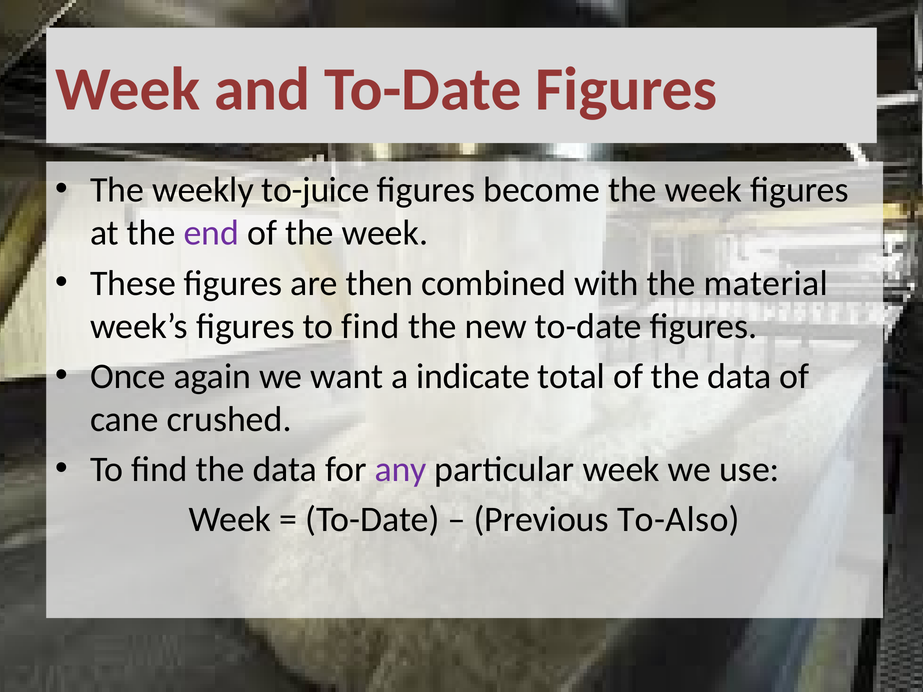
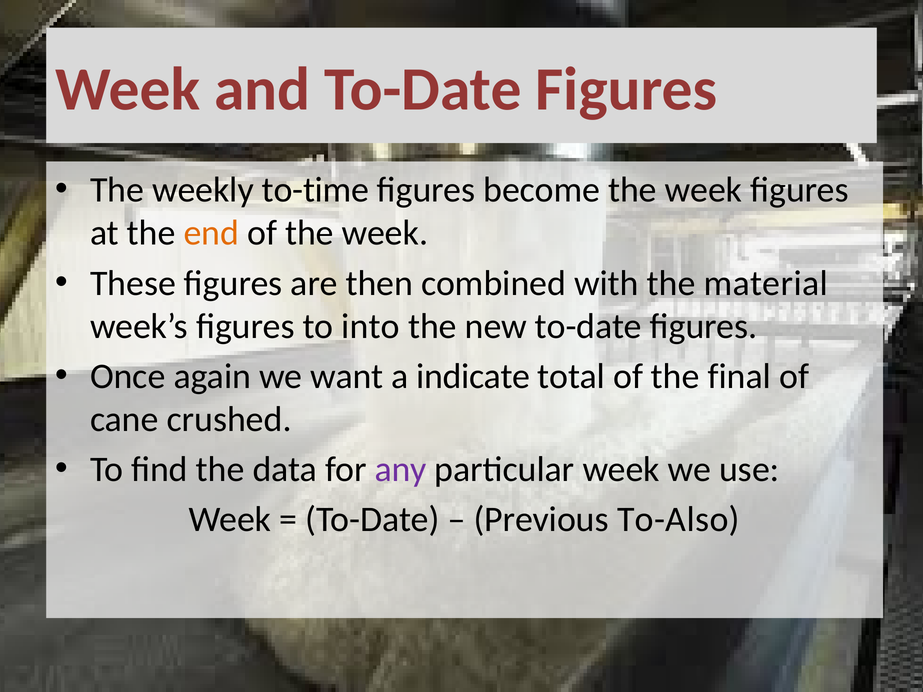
to-juice: to-juice -> to-time
end colour: purple -> orange
figures to find: find -> into
of the data: data -> final
